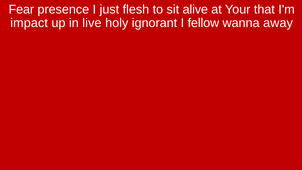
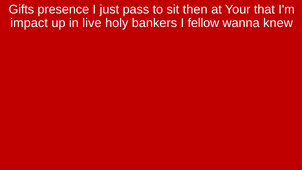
Fear: Fear -> Gifts
flesh: flesh -> pass
alive: alive -> then
ignorant: ignorant -> bankers
away: away -> knew
